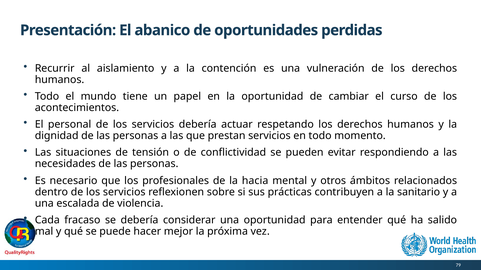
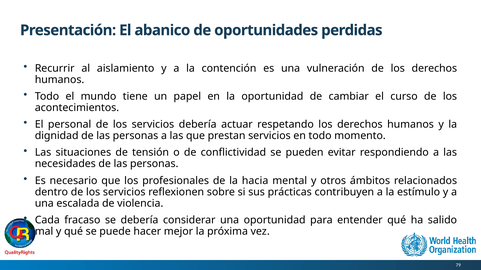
sanitario: sanitario -> estímulo
